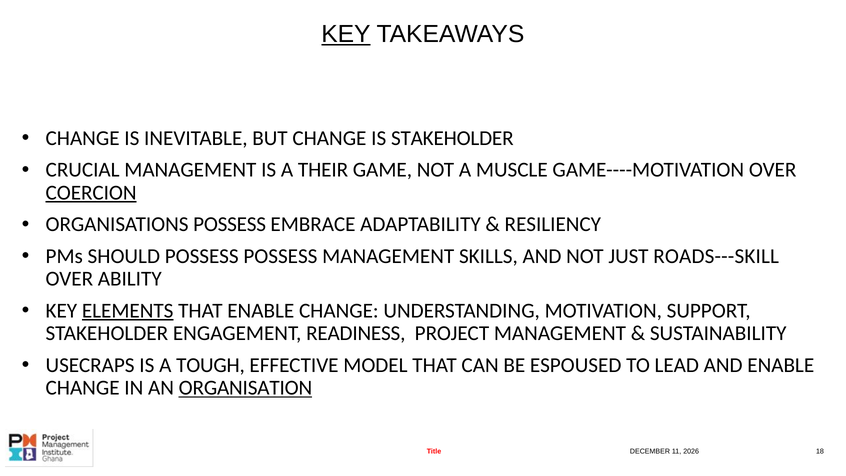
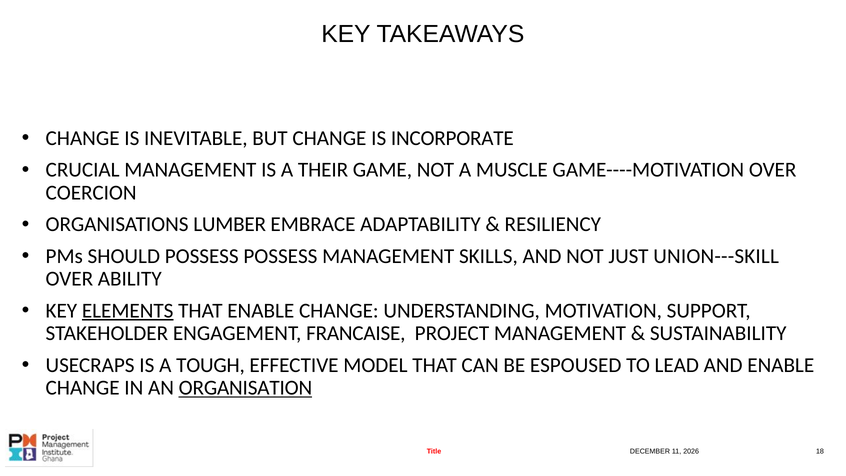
KEY at (346, 34) underline: present -> none
IS STAKEHOLDER: STAKEHOLDER -> INCORPORATE
COERCION underline: present -> none
ORGANISATIONS POSSESS: POSSESS -> LUMBER
ROADS---SKILL: ROADS---SKILL -> UNION---SKILL
READINESS: READINESS -> FRANCAISE
